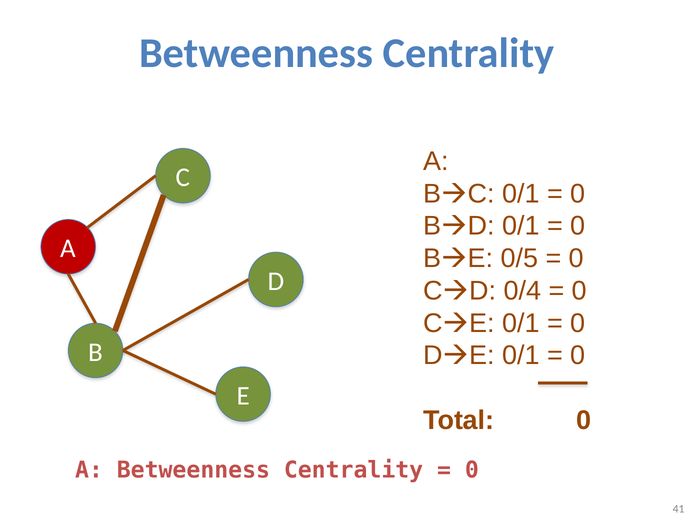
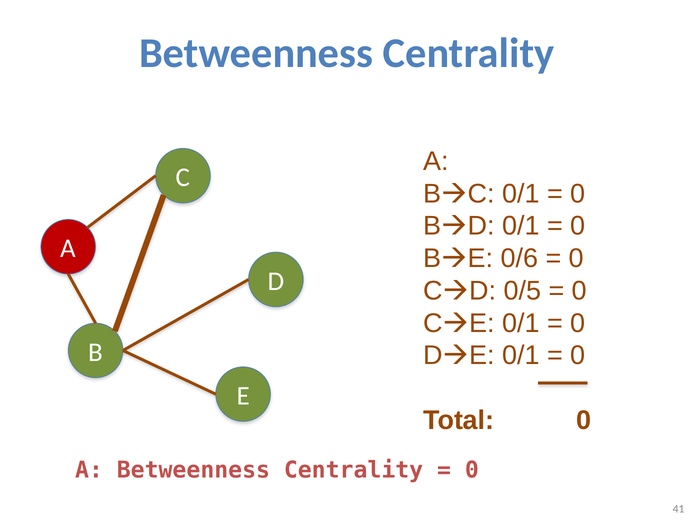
0/5: 0/5 -> 0/6
0/4: 0/4 -> 0/5
